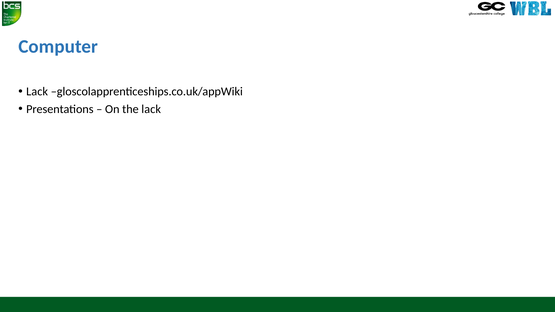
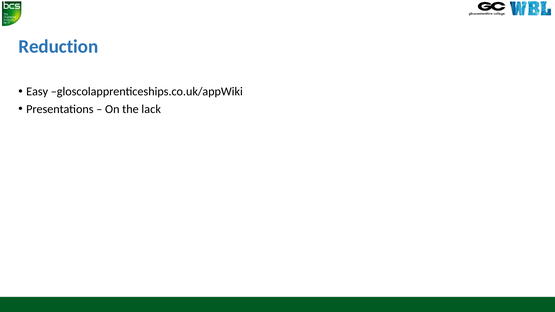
Computer: Computer -> Reduction
Lack at (37, 92): Lack -> Easy
